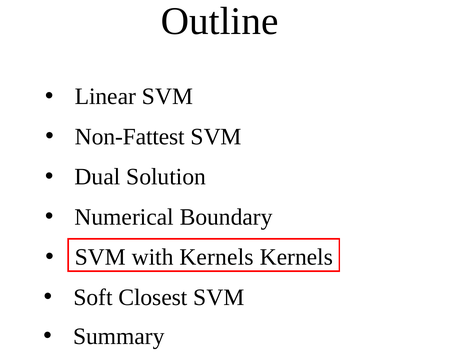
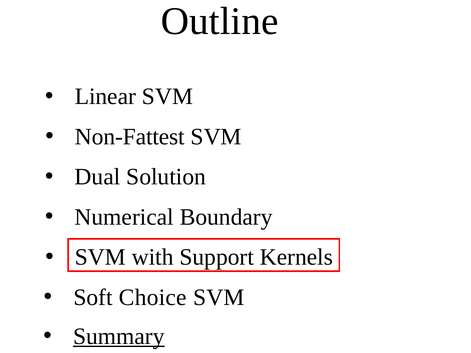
with Kernels: Kernels -> Support
Closest: Closest -> Choice
Summary underline: none -> present
